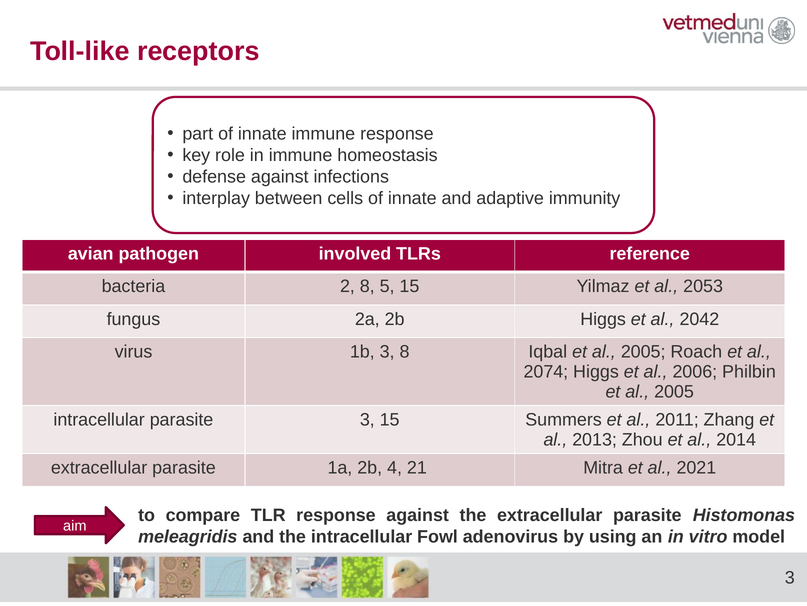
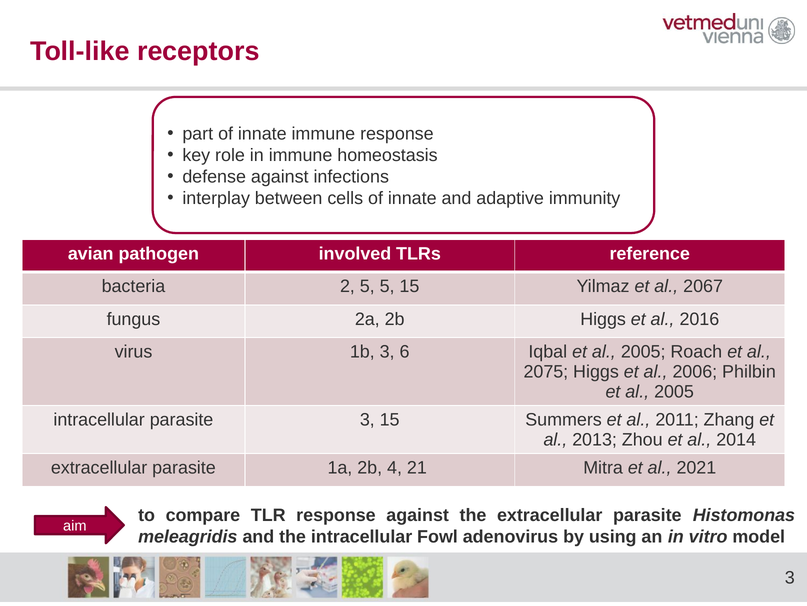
2 8: 8 -> 5
2053: 2053 -> 2067
2042: 2042 -> 2016
3 8: 8 -> 6
2074: 2074 -> 2075
